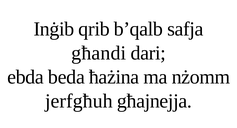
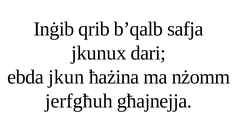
għandi: għandi -> jkunux
beda: beda -> jkun
